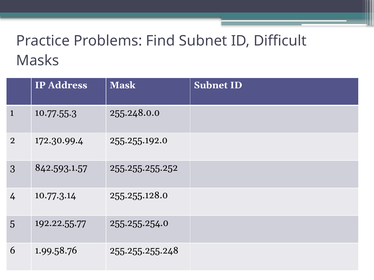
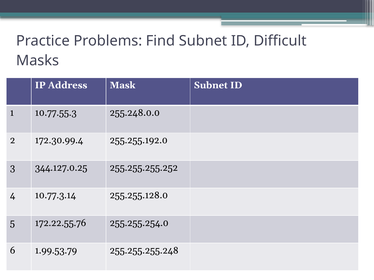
842.593.1.57: 842.593.1.57 -> 344.127.0.25
192.22.55.77: 192.22.55.77 -> 172.22.55.76
1.99.58.76: 1.99.58.76 -> 1.99.53.79
